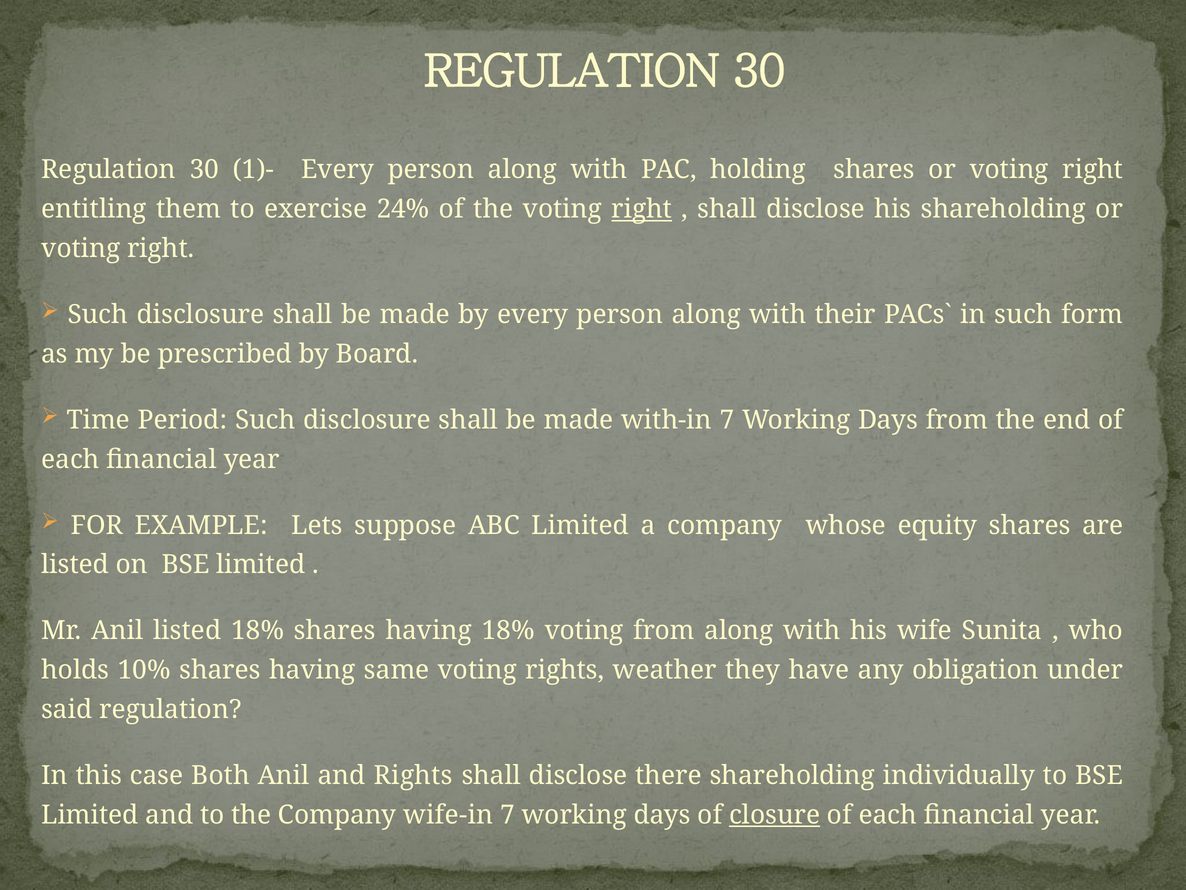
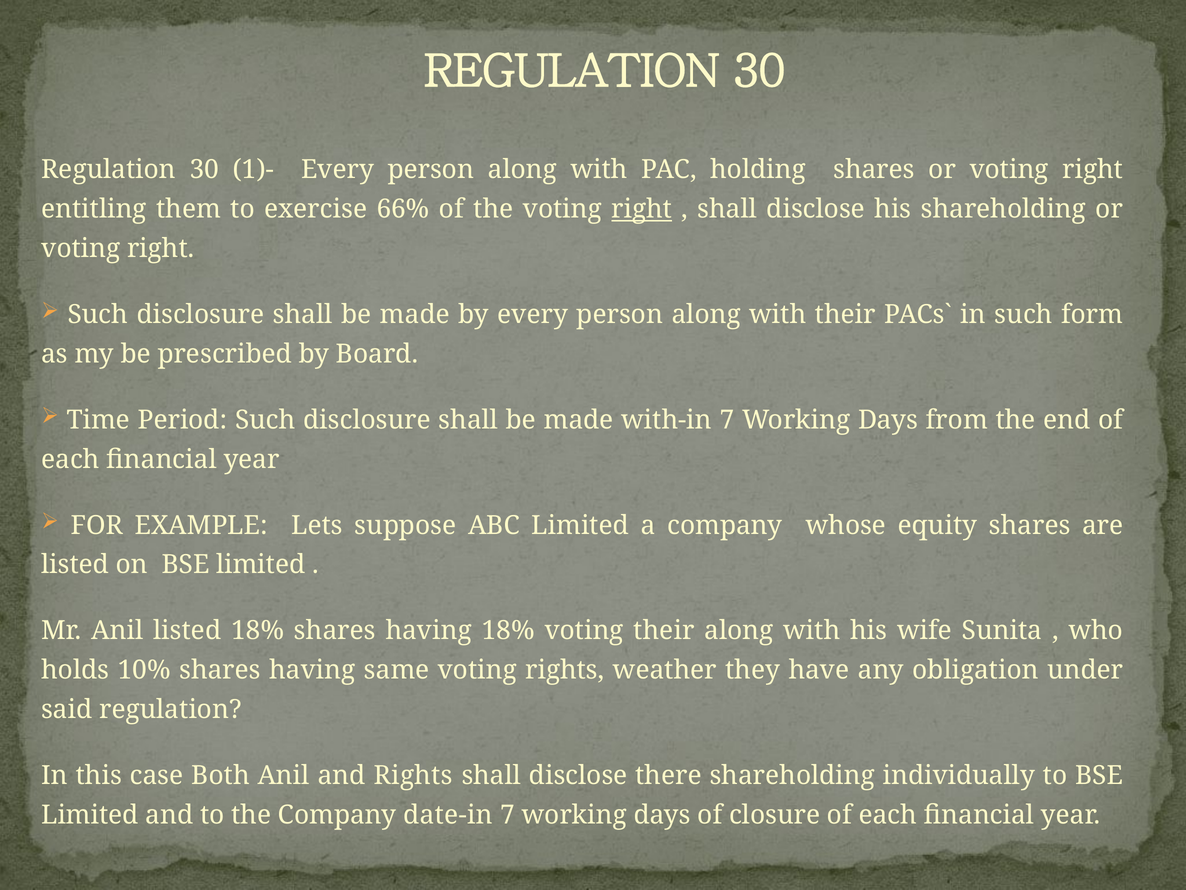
24%: 24% -> 66%
voting from: from -> their
wife-in: wife-in -> date-in
closure underline: present -> none
